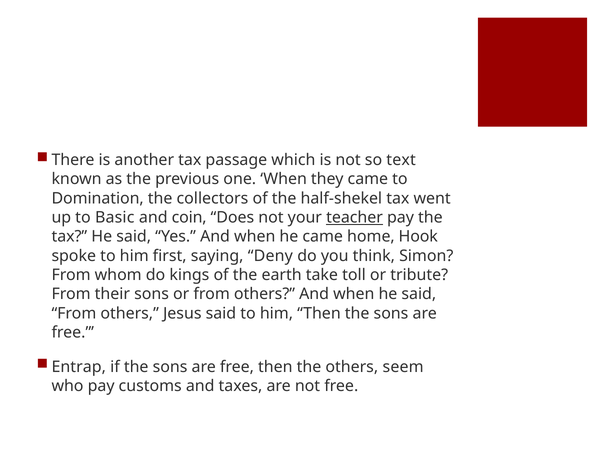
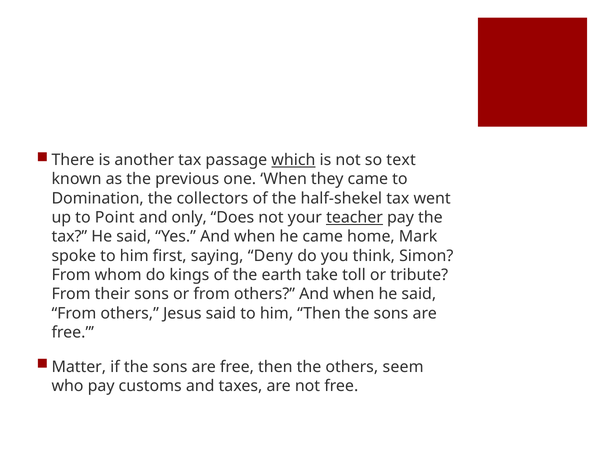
which underline: none -> present
Basic: Basic -> Point
coin: coin -> only
Hook: Hook -> Mark
Entrap: Entrap -> Matter
